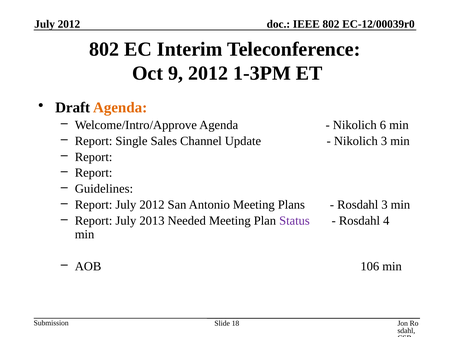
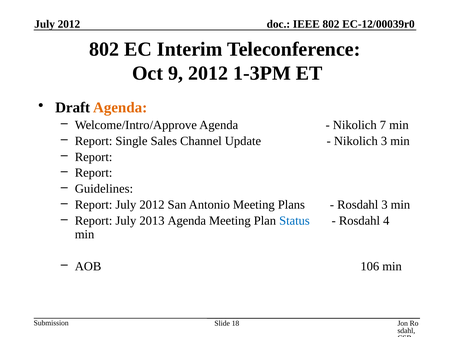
6: 6 -> 7
2013 Needed: Needed -> Agenda
Status colour: purple -> blue
